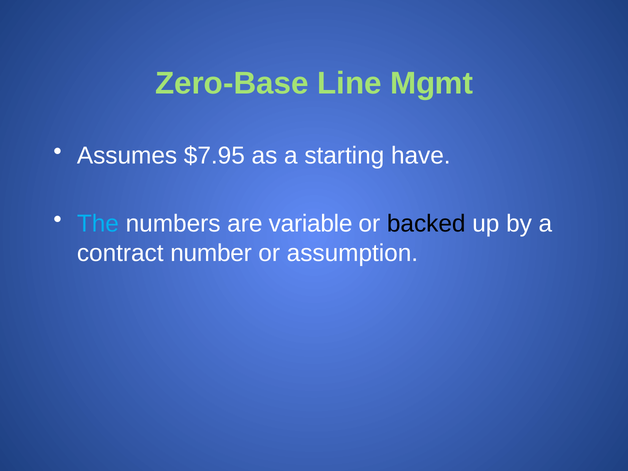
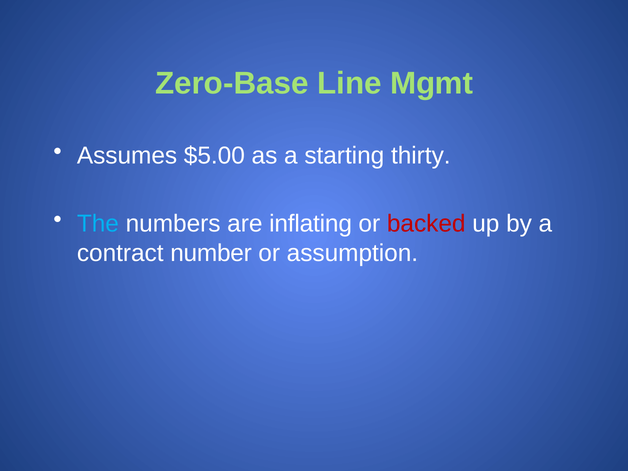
$7.95: $7.95 -> $5.00
have: have -> thirty
variable: variable -> inflating
backed colour: black -> red
